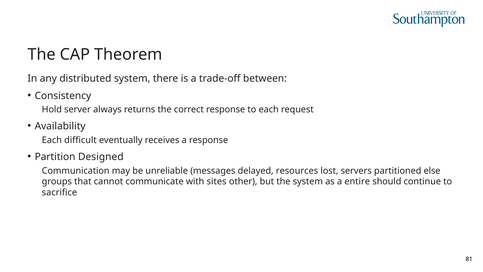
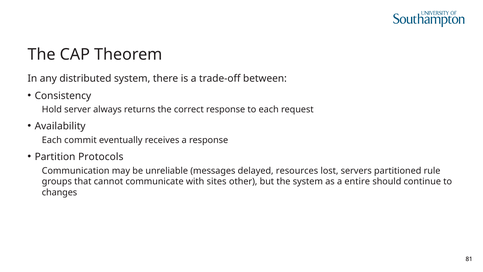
difficult: difficult -> commit
Designed: Designed -> Protocols
else: else -> rule
sacrifice: sacrifice -> changes
